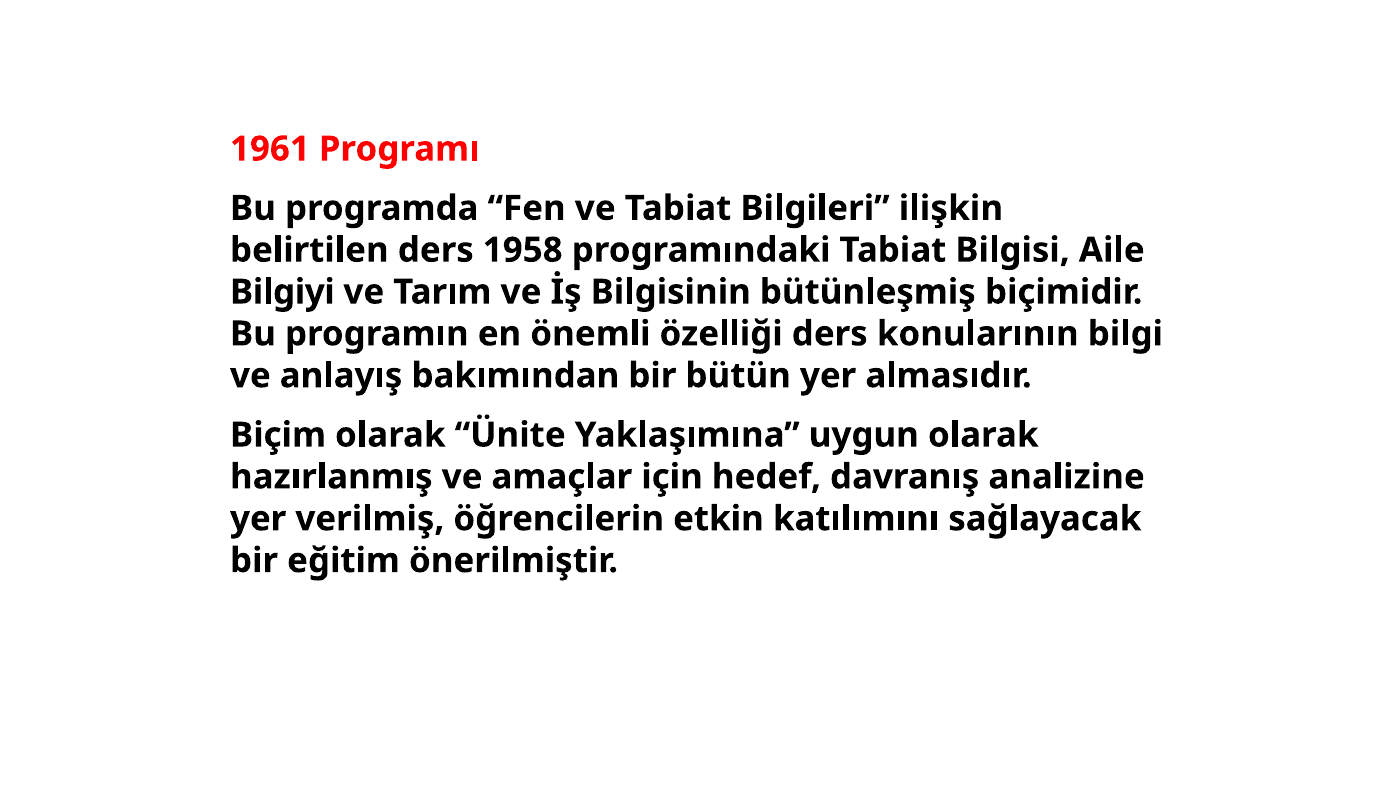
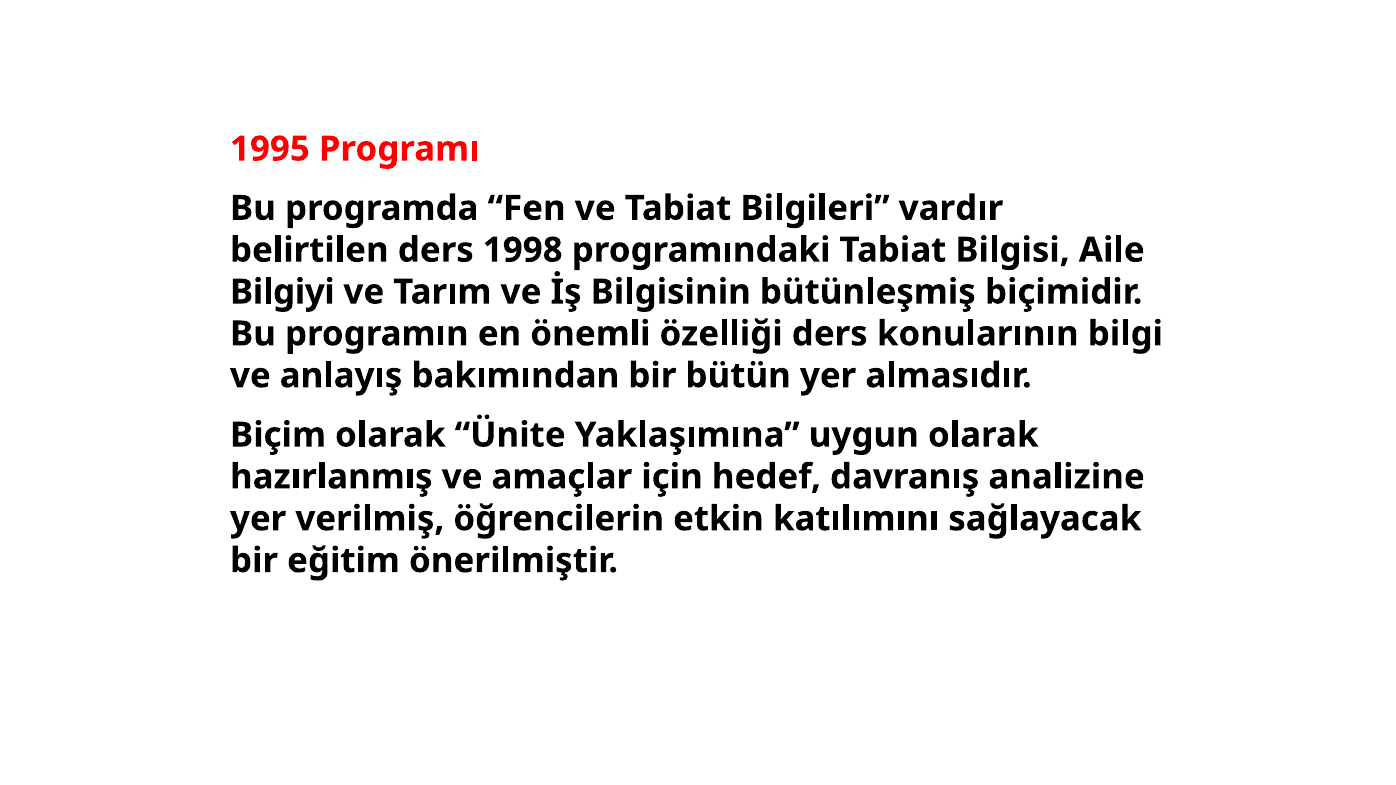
1961: 1961 -> 1995
ilişkin: ilişkin -> vardır
1958: 1958 -> 1998
